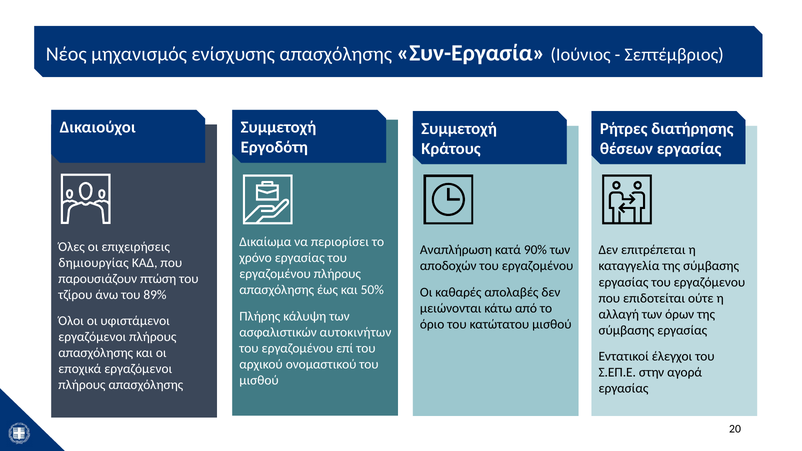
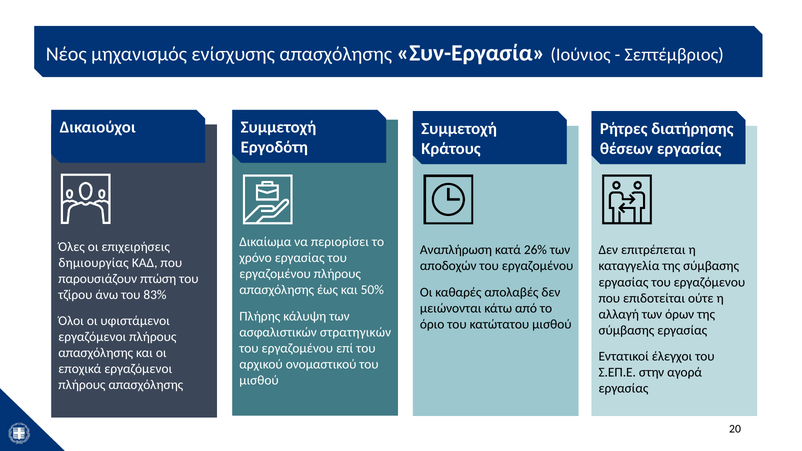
90%: 90% -> 26%
89%: 89% -> 83%
αυτοκινήτων: αυτοκινήτων -> στρατηγικών
